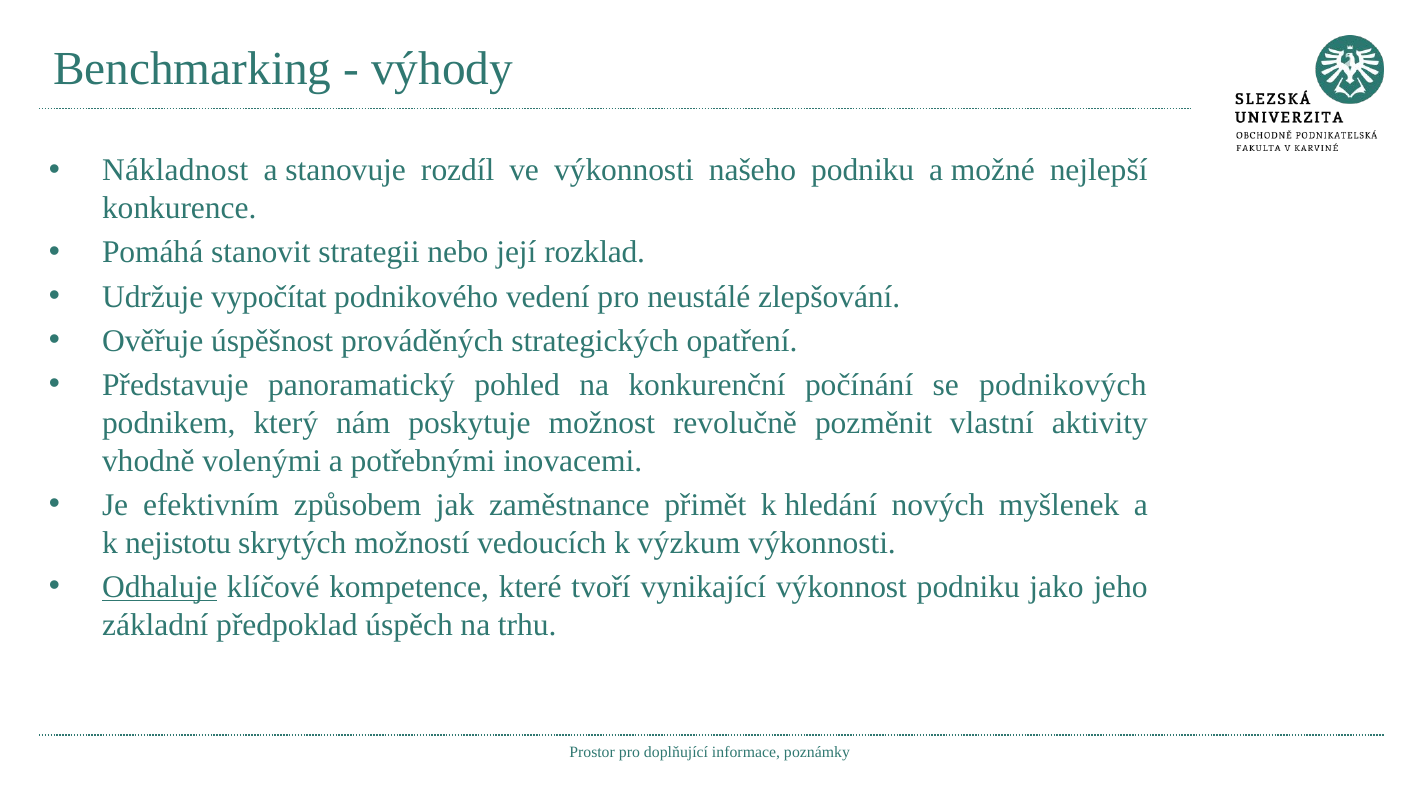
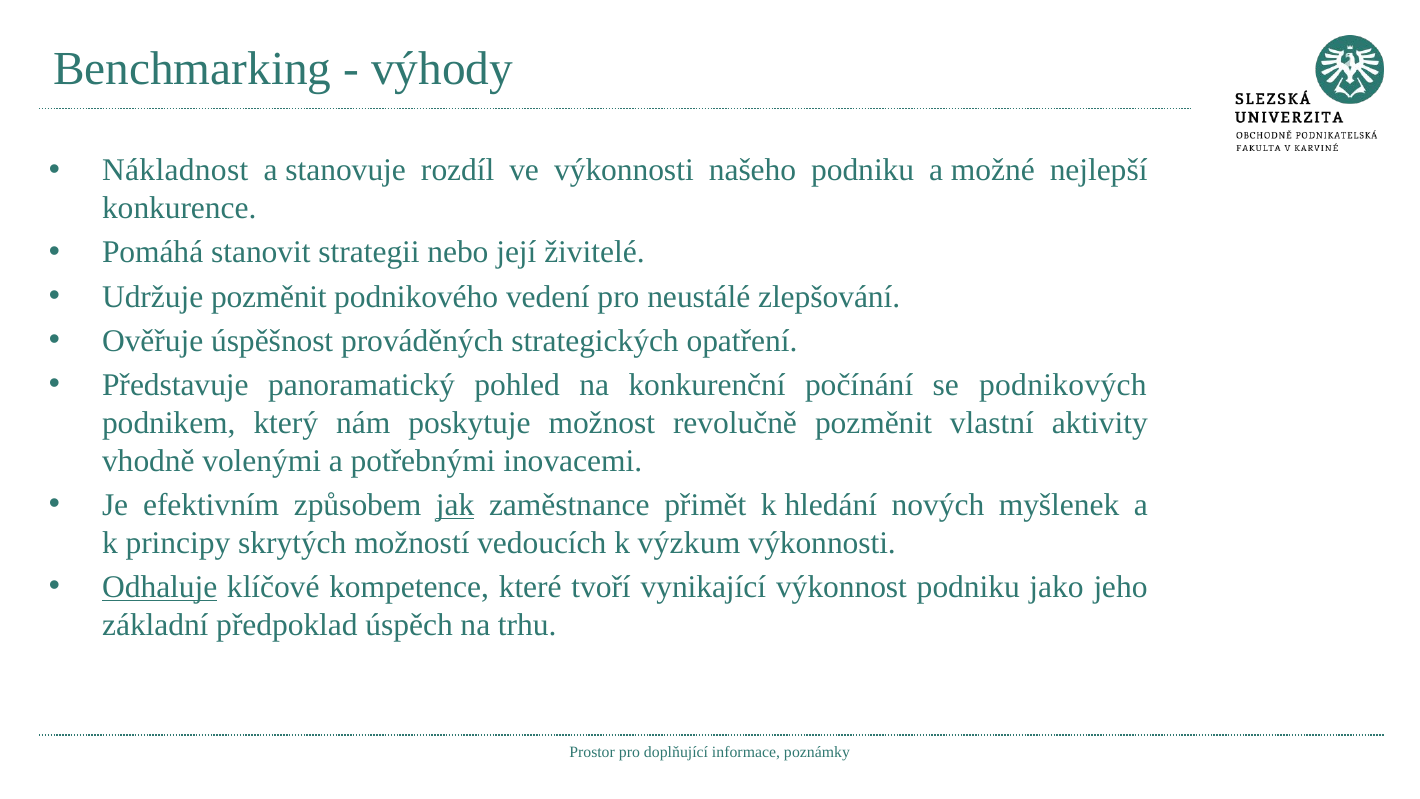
rozklad: rozklad -> živitelé
Udržuje vypočítat: vypočítat -> pozměnit
jak underline: none -> present
nejistotu: nejistotu -> principy
